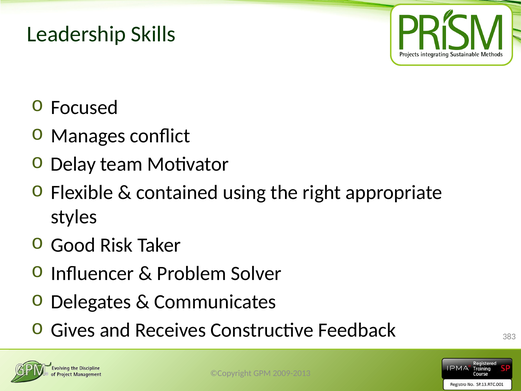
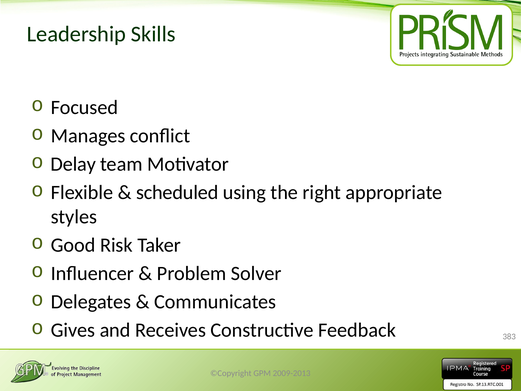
contained: contained -> scheduled
